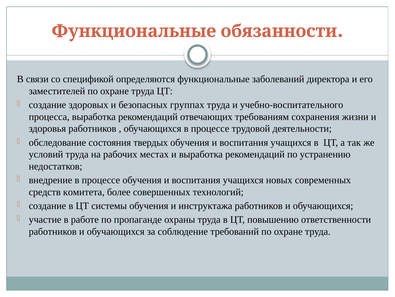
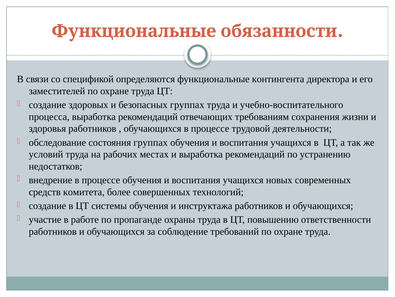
заболеваний: заболеваний -> контингента
состояния твердых: твердых -> группах
